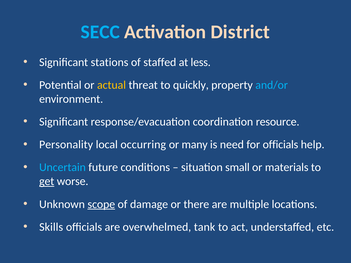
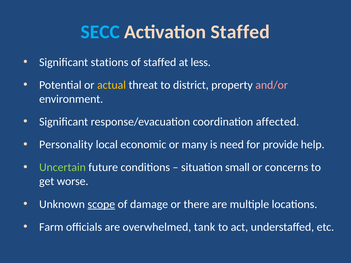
Activation District: District -> Staffed
quickly: quickly -> district
and/or colour: light blue -> pink
resource: resource -> affected
occurring: occurring -> economic
for officials: officials -> provide
Uncertain colour: light blue -> light green
materials: materials -> concerns
get underline: present -> none
Skills: Skills -> Farm
